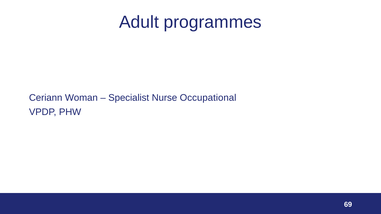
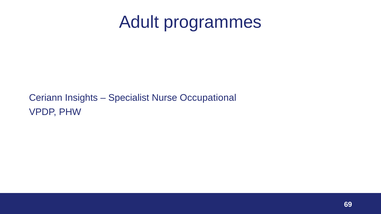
Woman: Woman -> Insights
